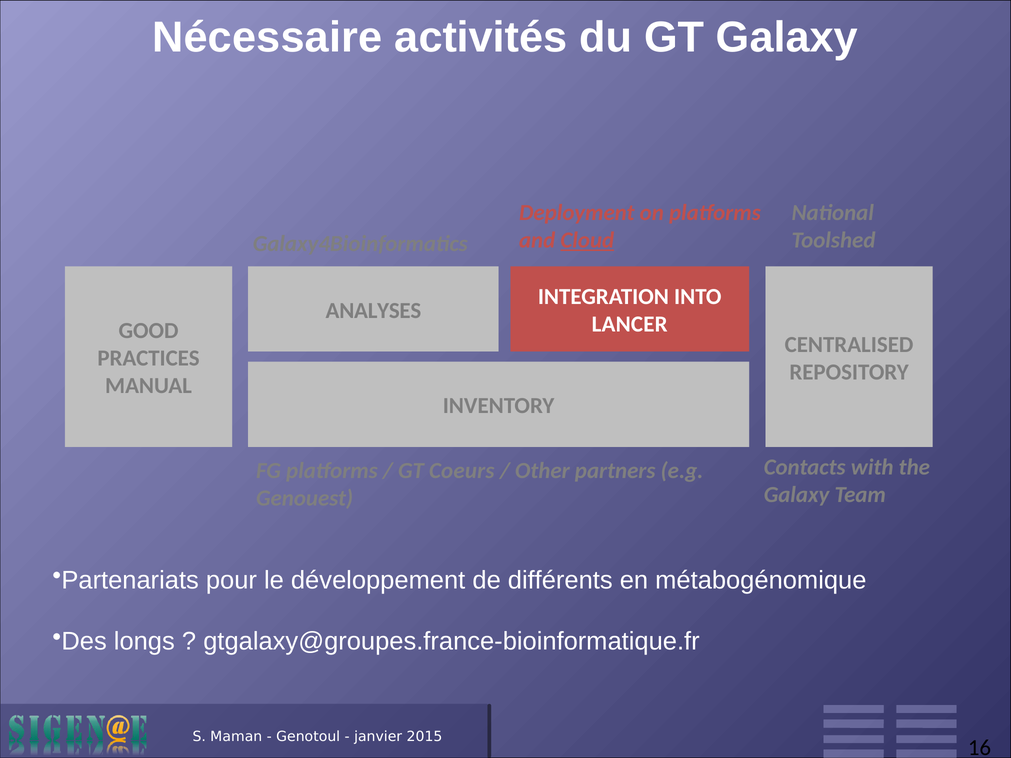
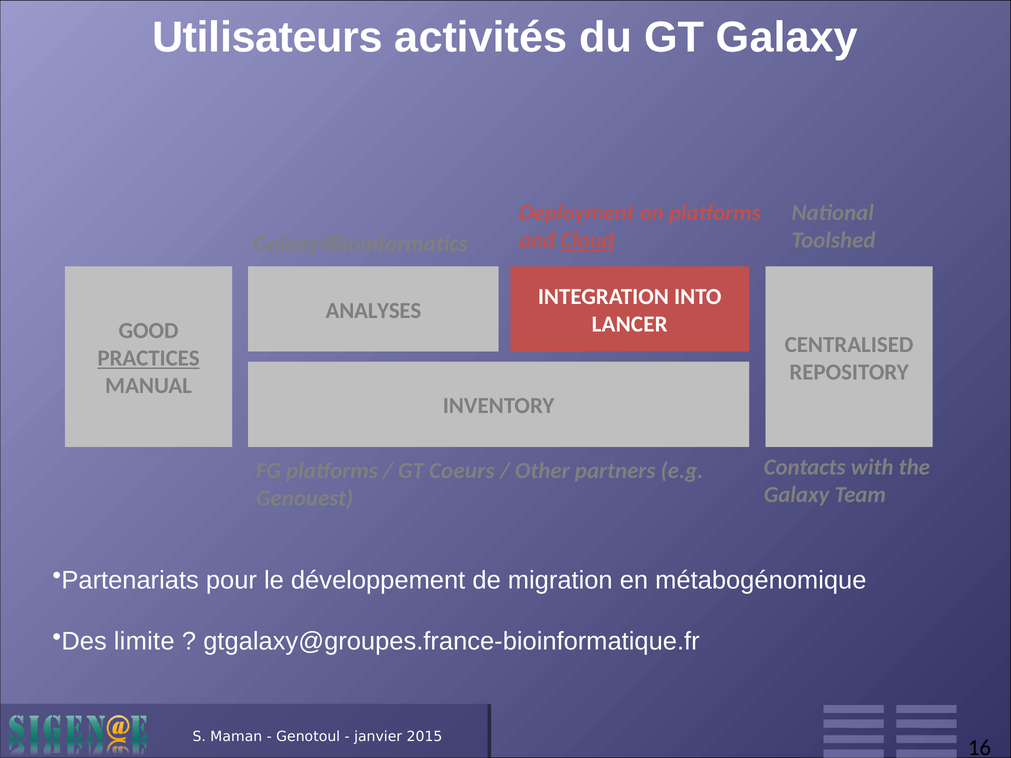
Nécessaire: Nécessaire -> Utilisateurs
PRACTICES underline: none -> present
différents: différents -> migration
longs: longs -> limite
